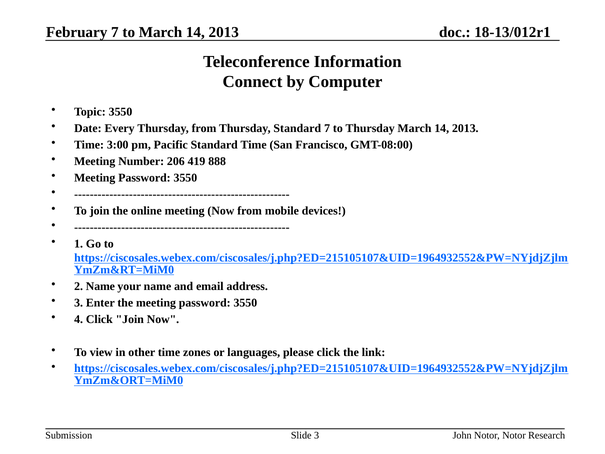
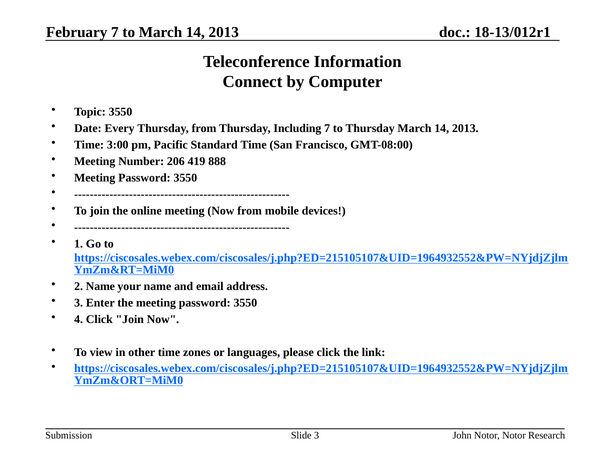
Thursday Standard: Standard -> Including
